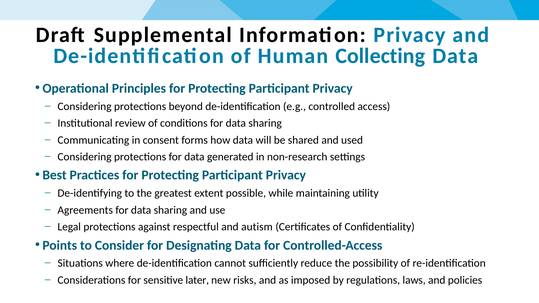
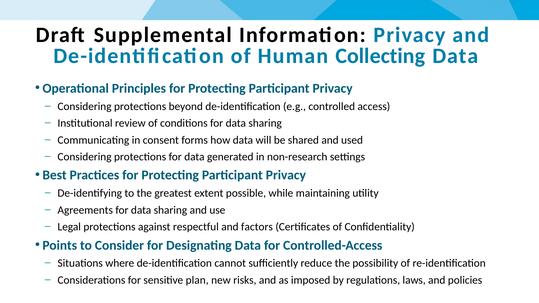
autism: autism -> factors
later: later -> plan
